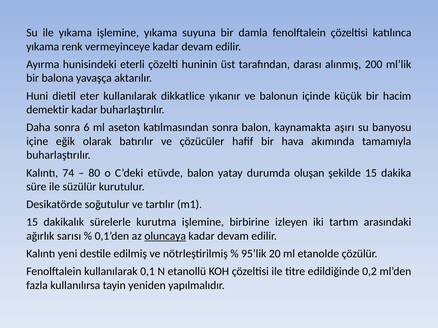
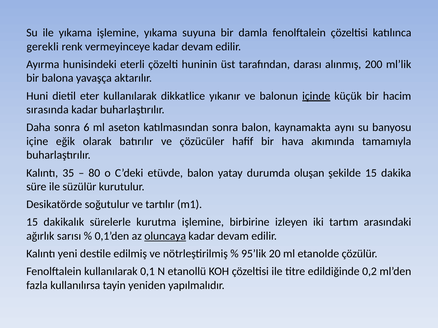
yıkama at (43, 47): yıkama -> gerekli
içinde underline: none -> present
demektir: demektir -> sırasında
aşırı: aşırı -> aynı
74: 74 -> 35
